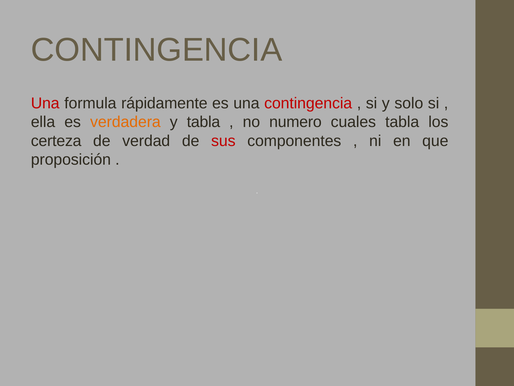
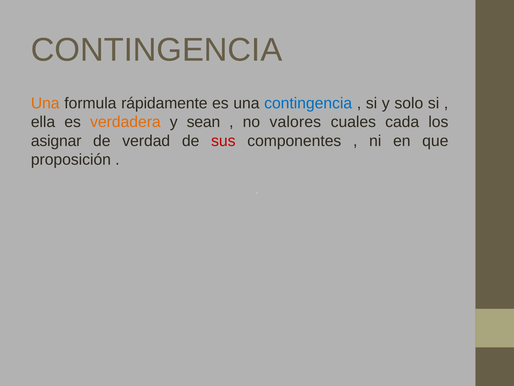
Una at (45, 103) colour: red -> orange
contingencia at (308, 103) colour: red -> blue
y tabla: tabla -> sean
numero: numero -> valores
cuales tabla: tabla -> cada
certeza: certeza -> asignar
